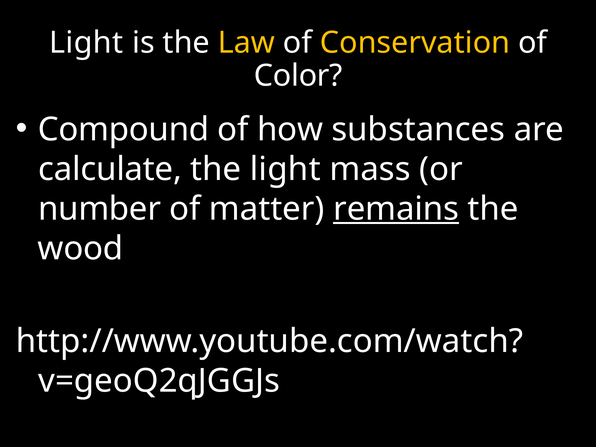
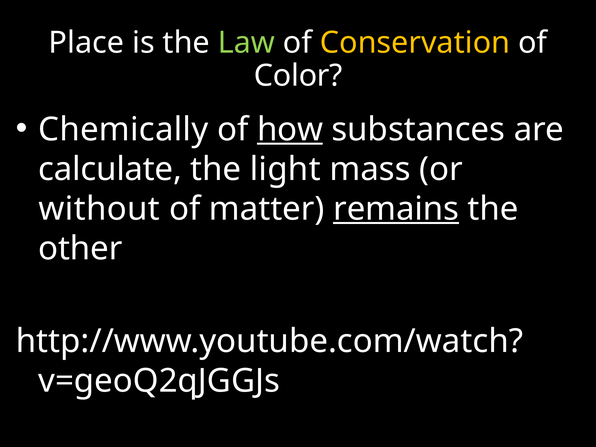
Light at (86, 43): Light -> Place
Law colour: yellow -> light green
Compound: Compound -> Chemically
how underline: none -> present
number: number -> without
wood: wood -> other
